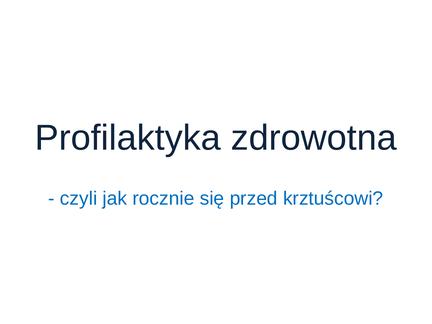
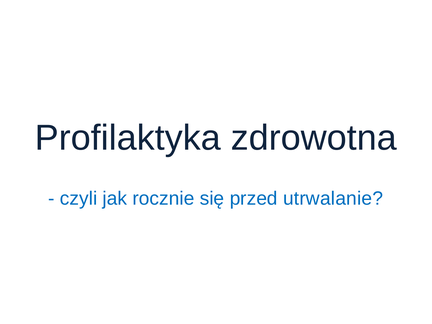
krztuścowi: krztuścowi -> utrwalanie
